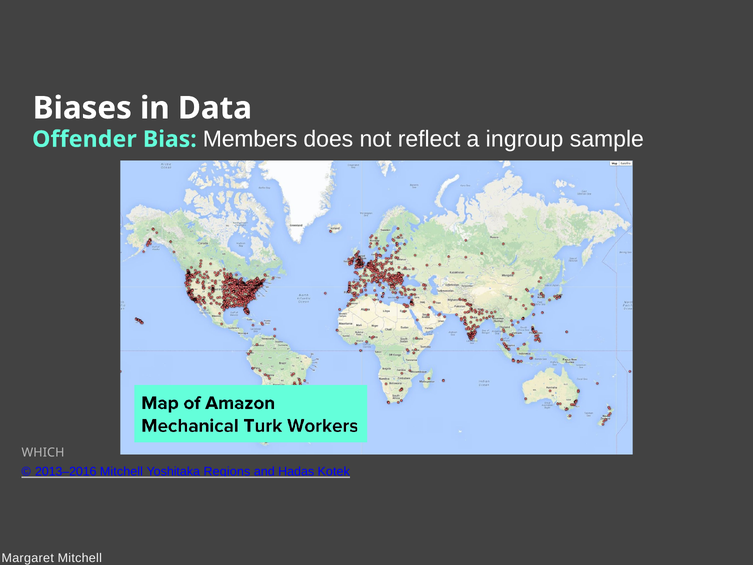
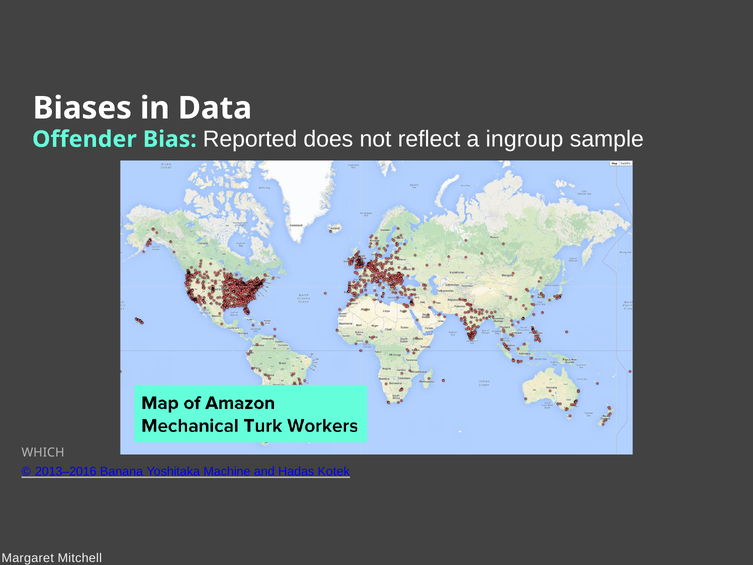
Members: Members -> Reported
2013–2016 Mitchell: Mitchell -> Banana
Regions: Regions -> Machine
